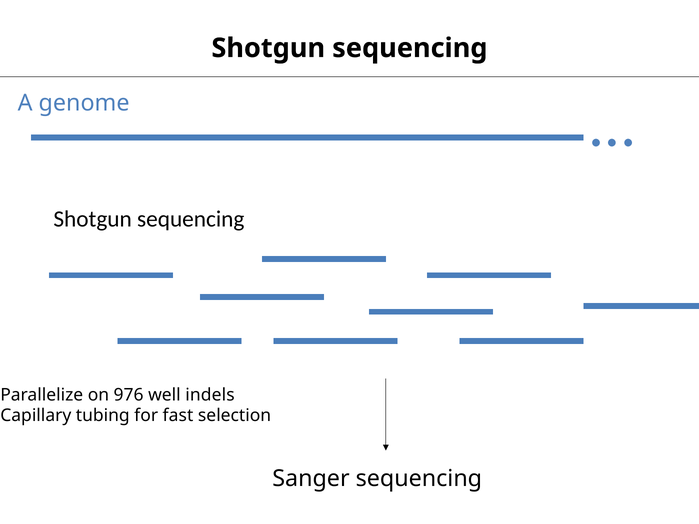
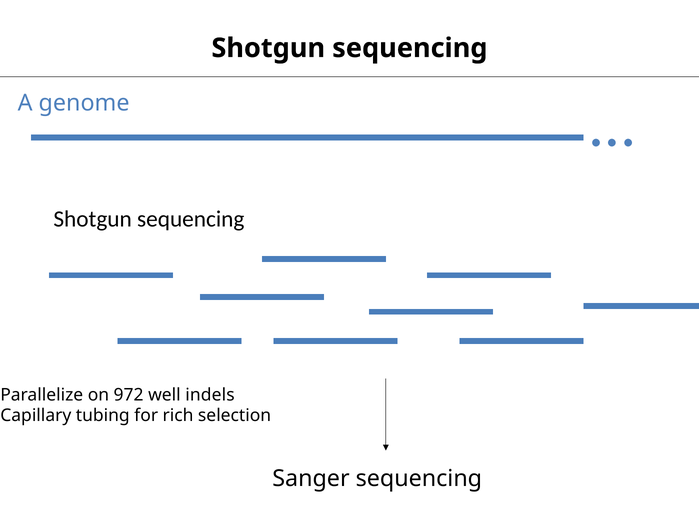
976: 976 -> 972
fast: fast -> rich
